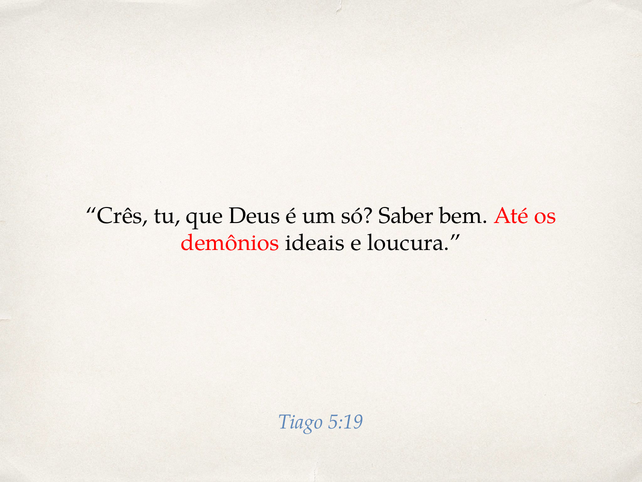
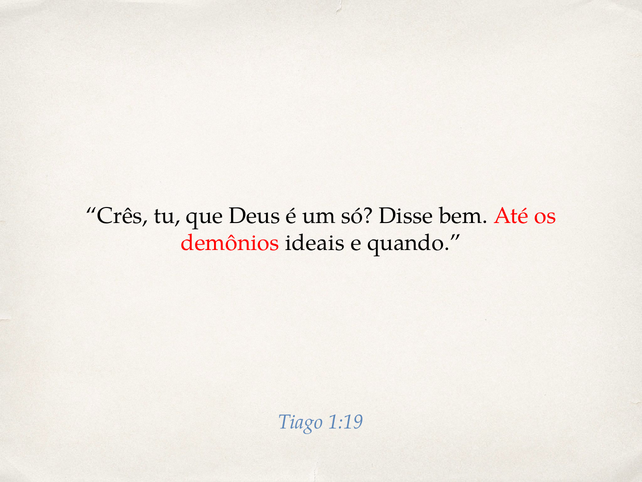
Saber: Saber -> Disse
loucura: loucura -> quando
5:19: 5:19 -> 1:19
